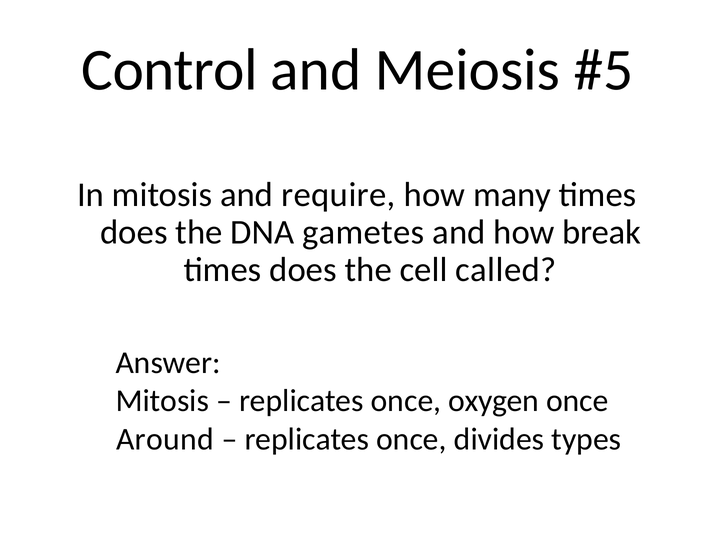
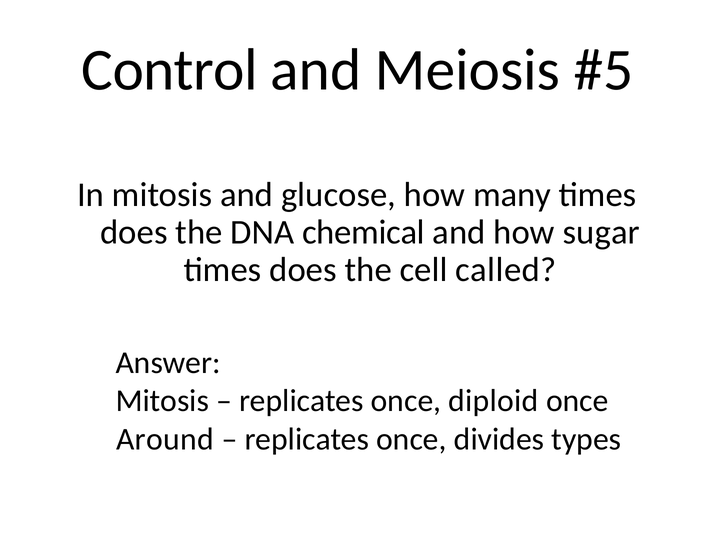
require: require -> glucose
gametes: gametes -> chemical
break: break -> sugar
oxygen: oxygen -> diploid
